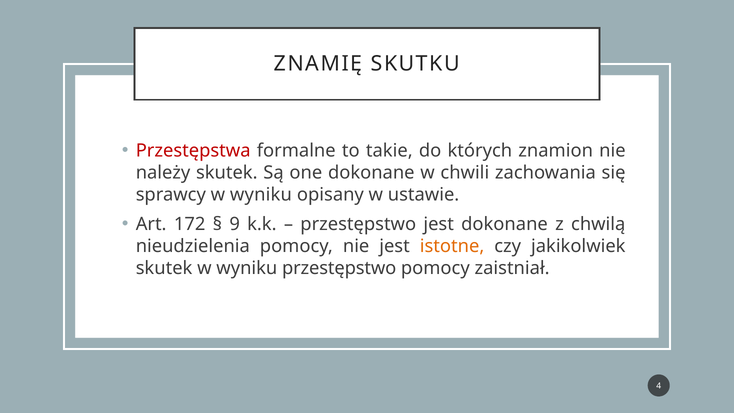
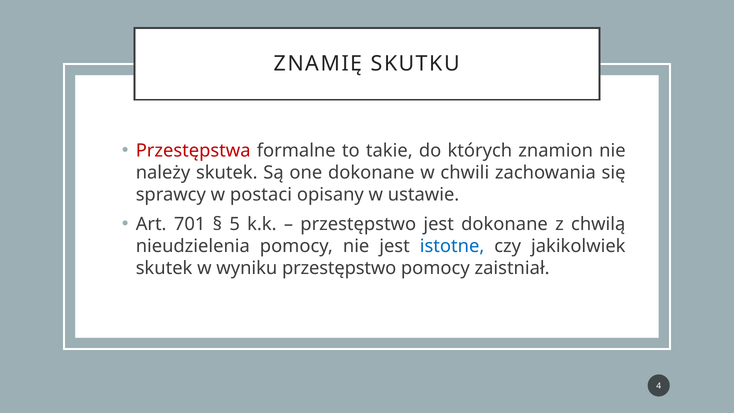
sprawcy w wyniku: wyniku -> postaci
172: 172 -> 701
9: 9 -> 5
istotne colour: orange -> blue
